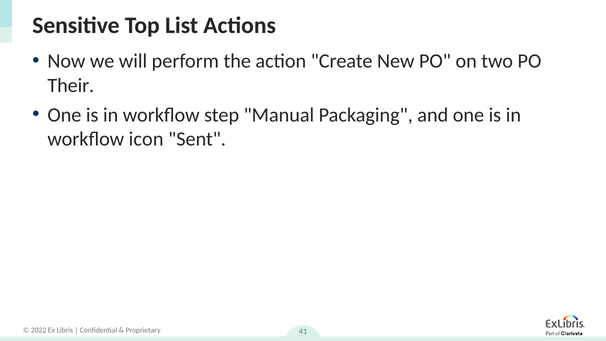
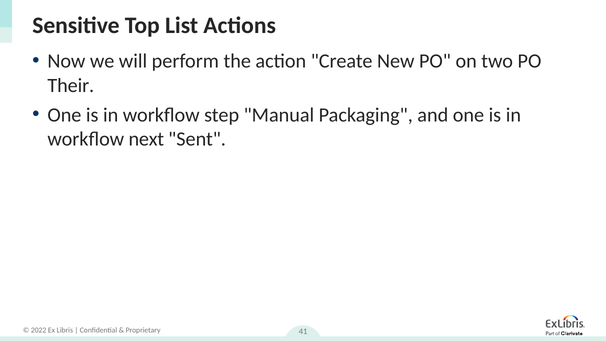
icon: icon -> next
